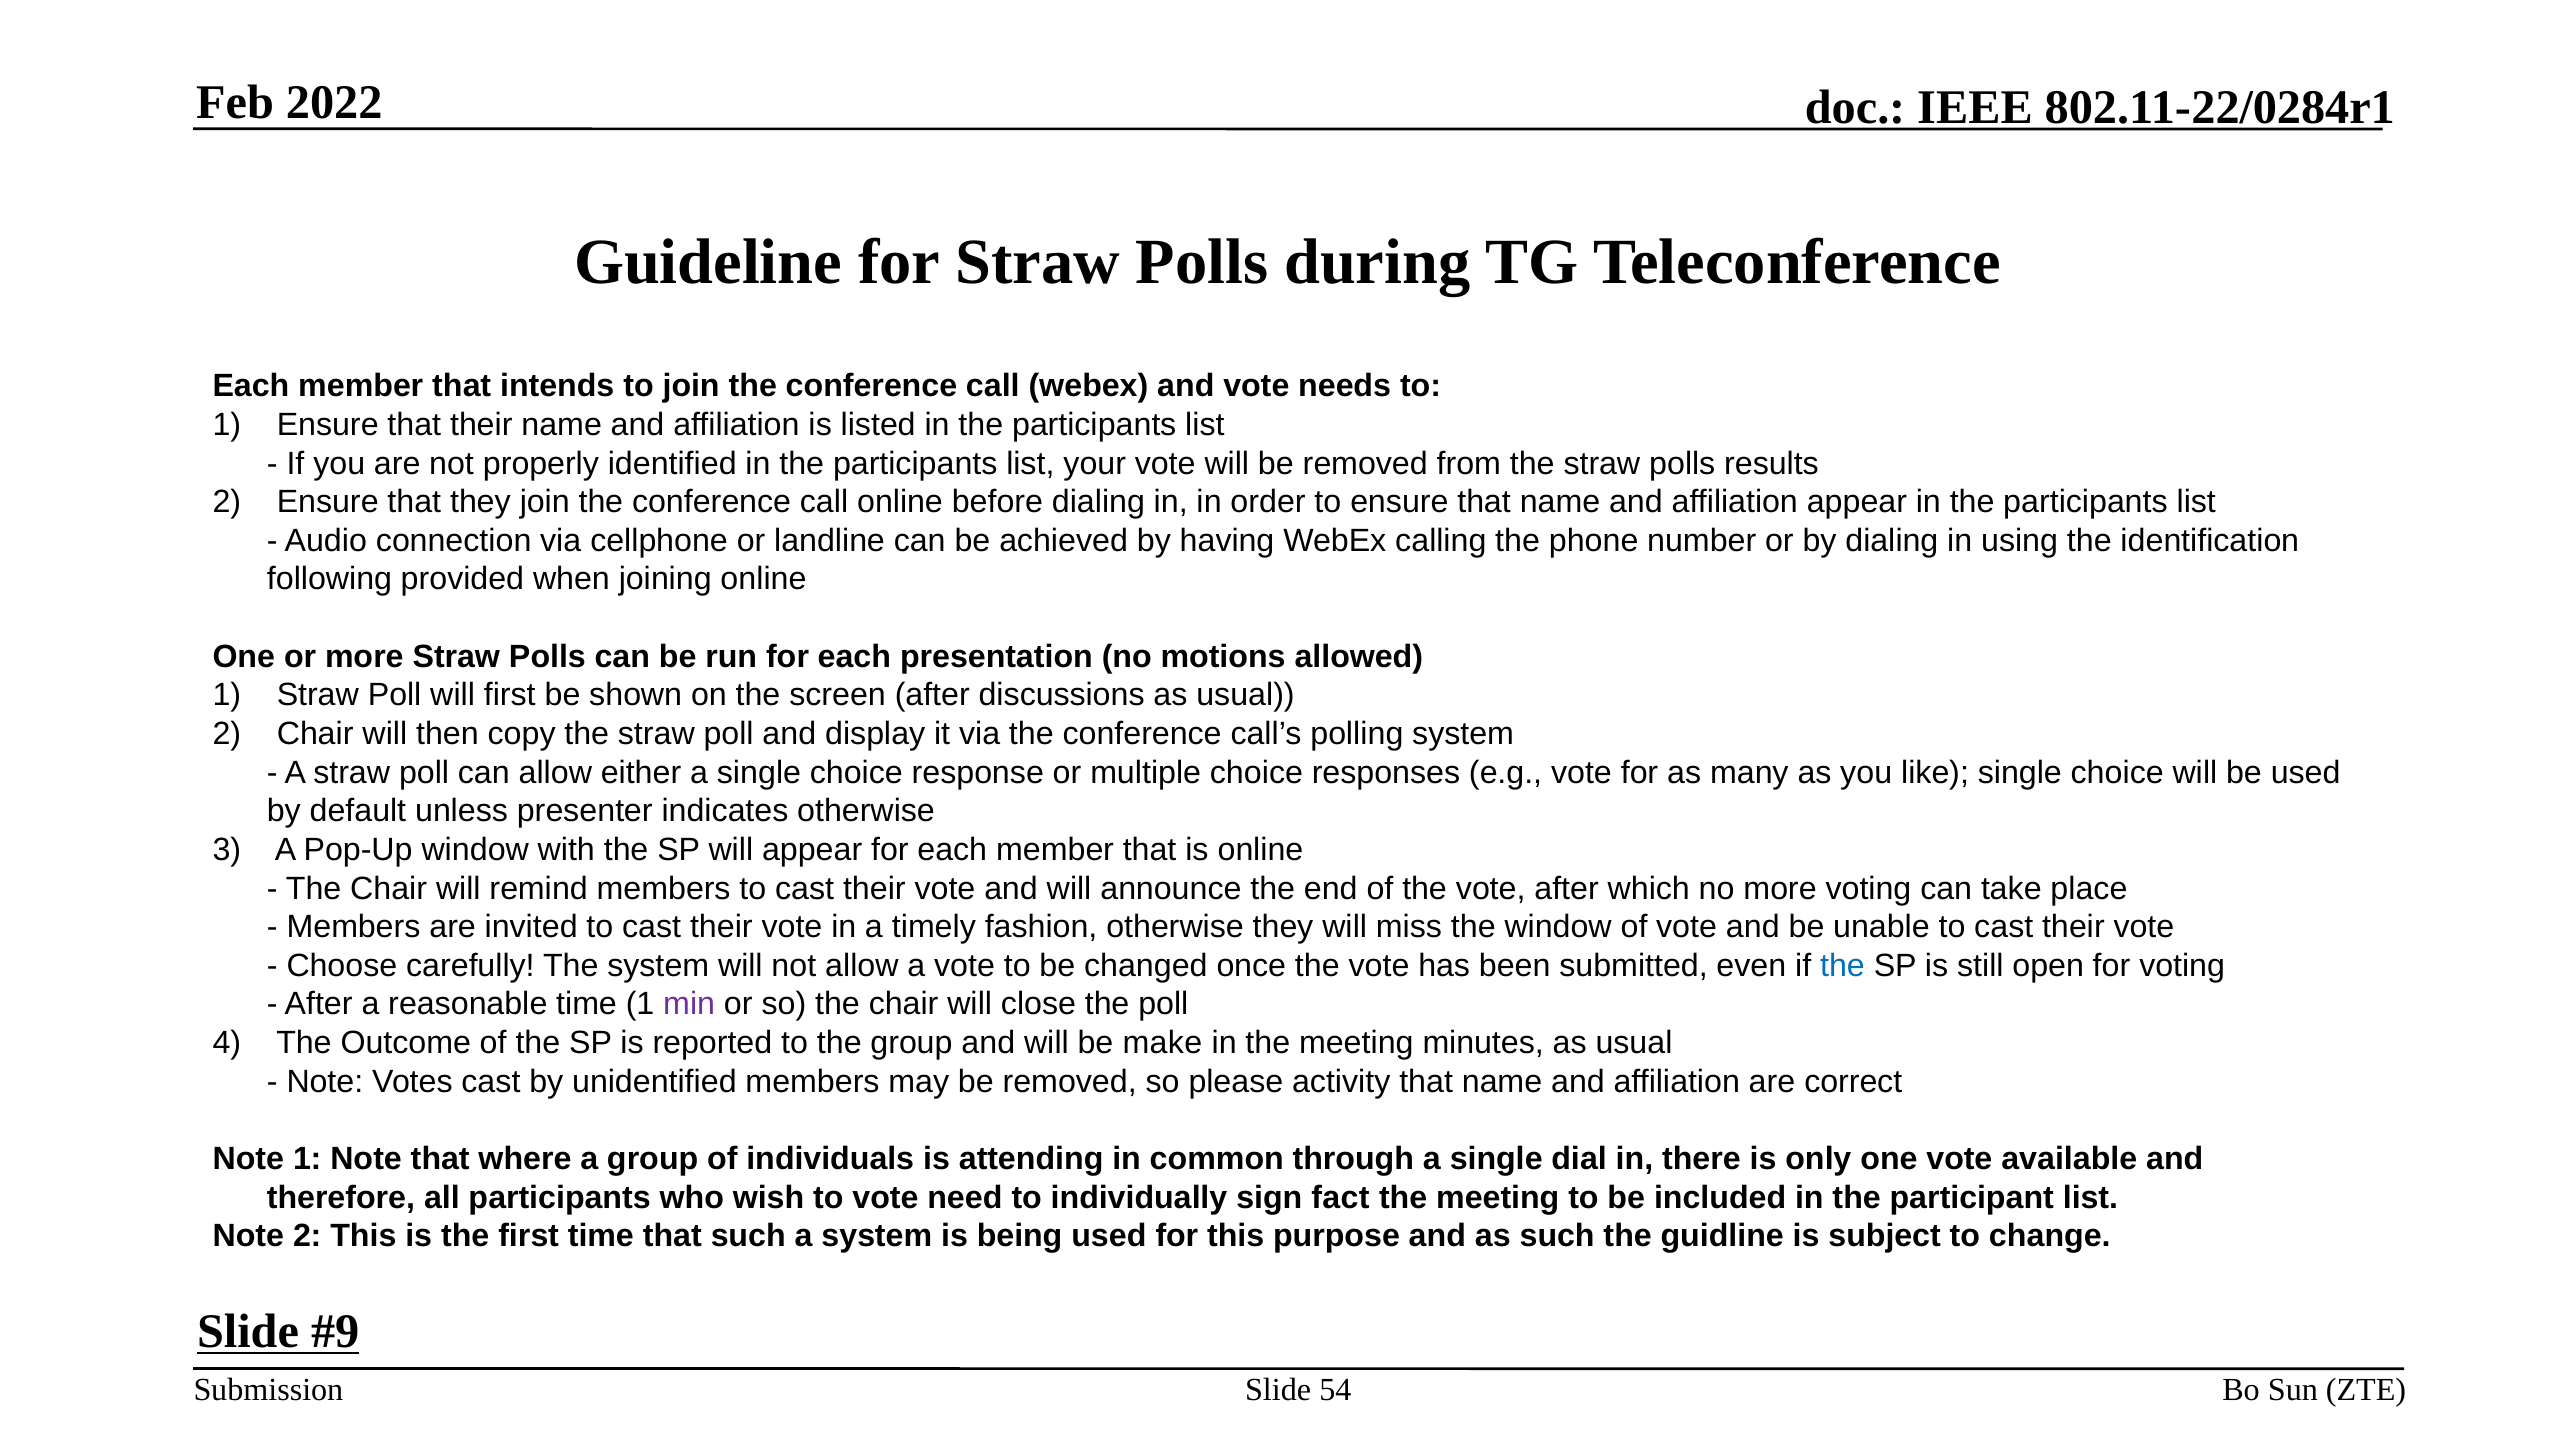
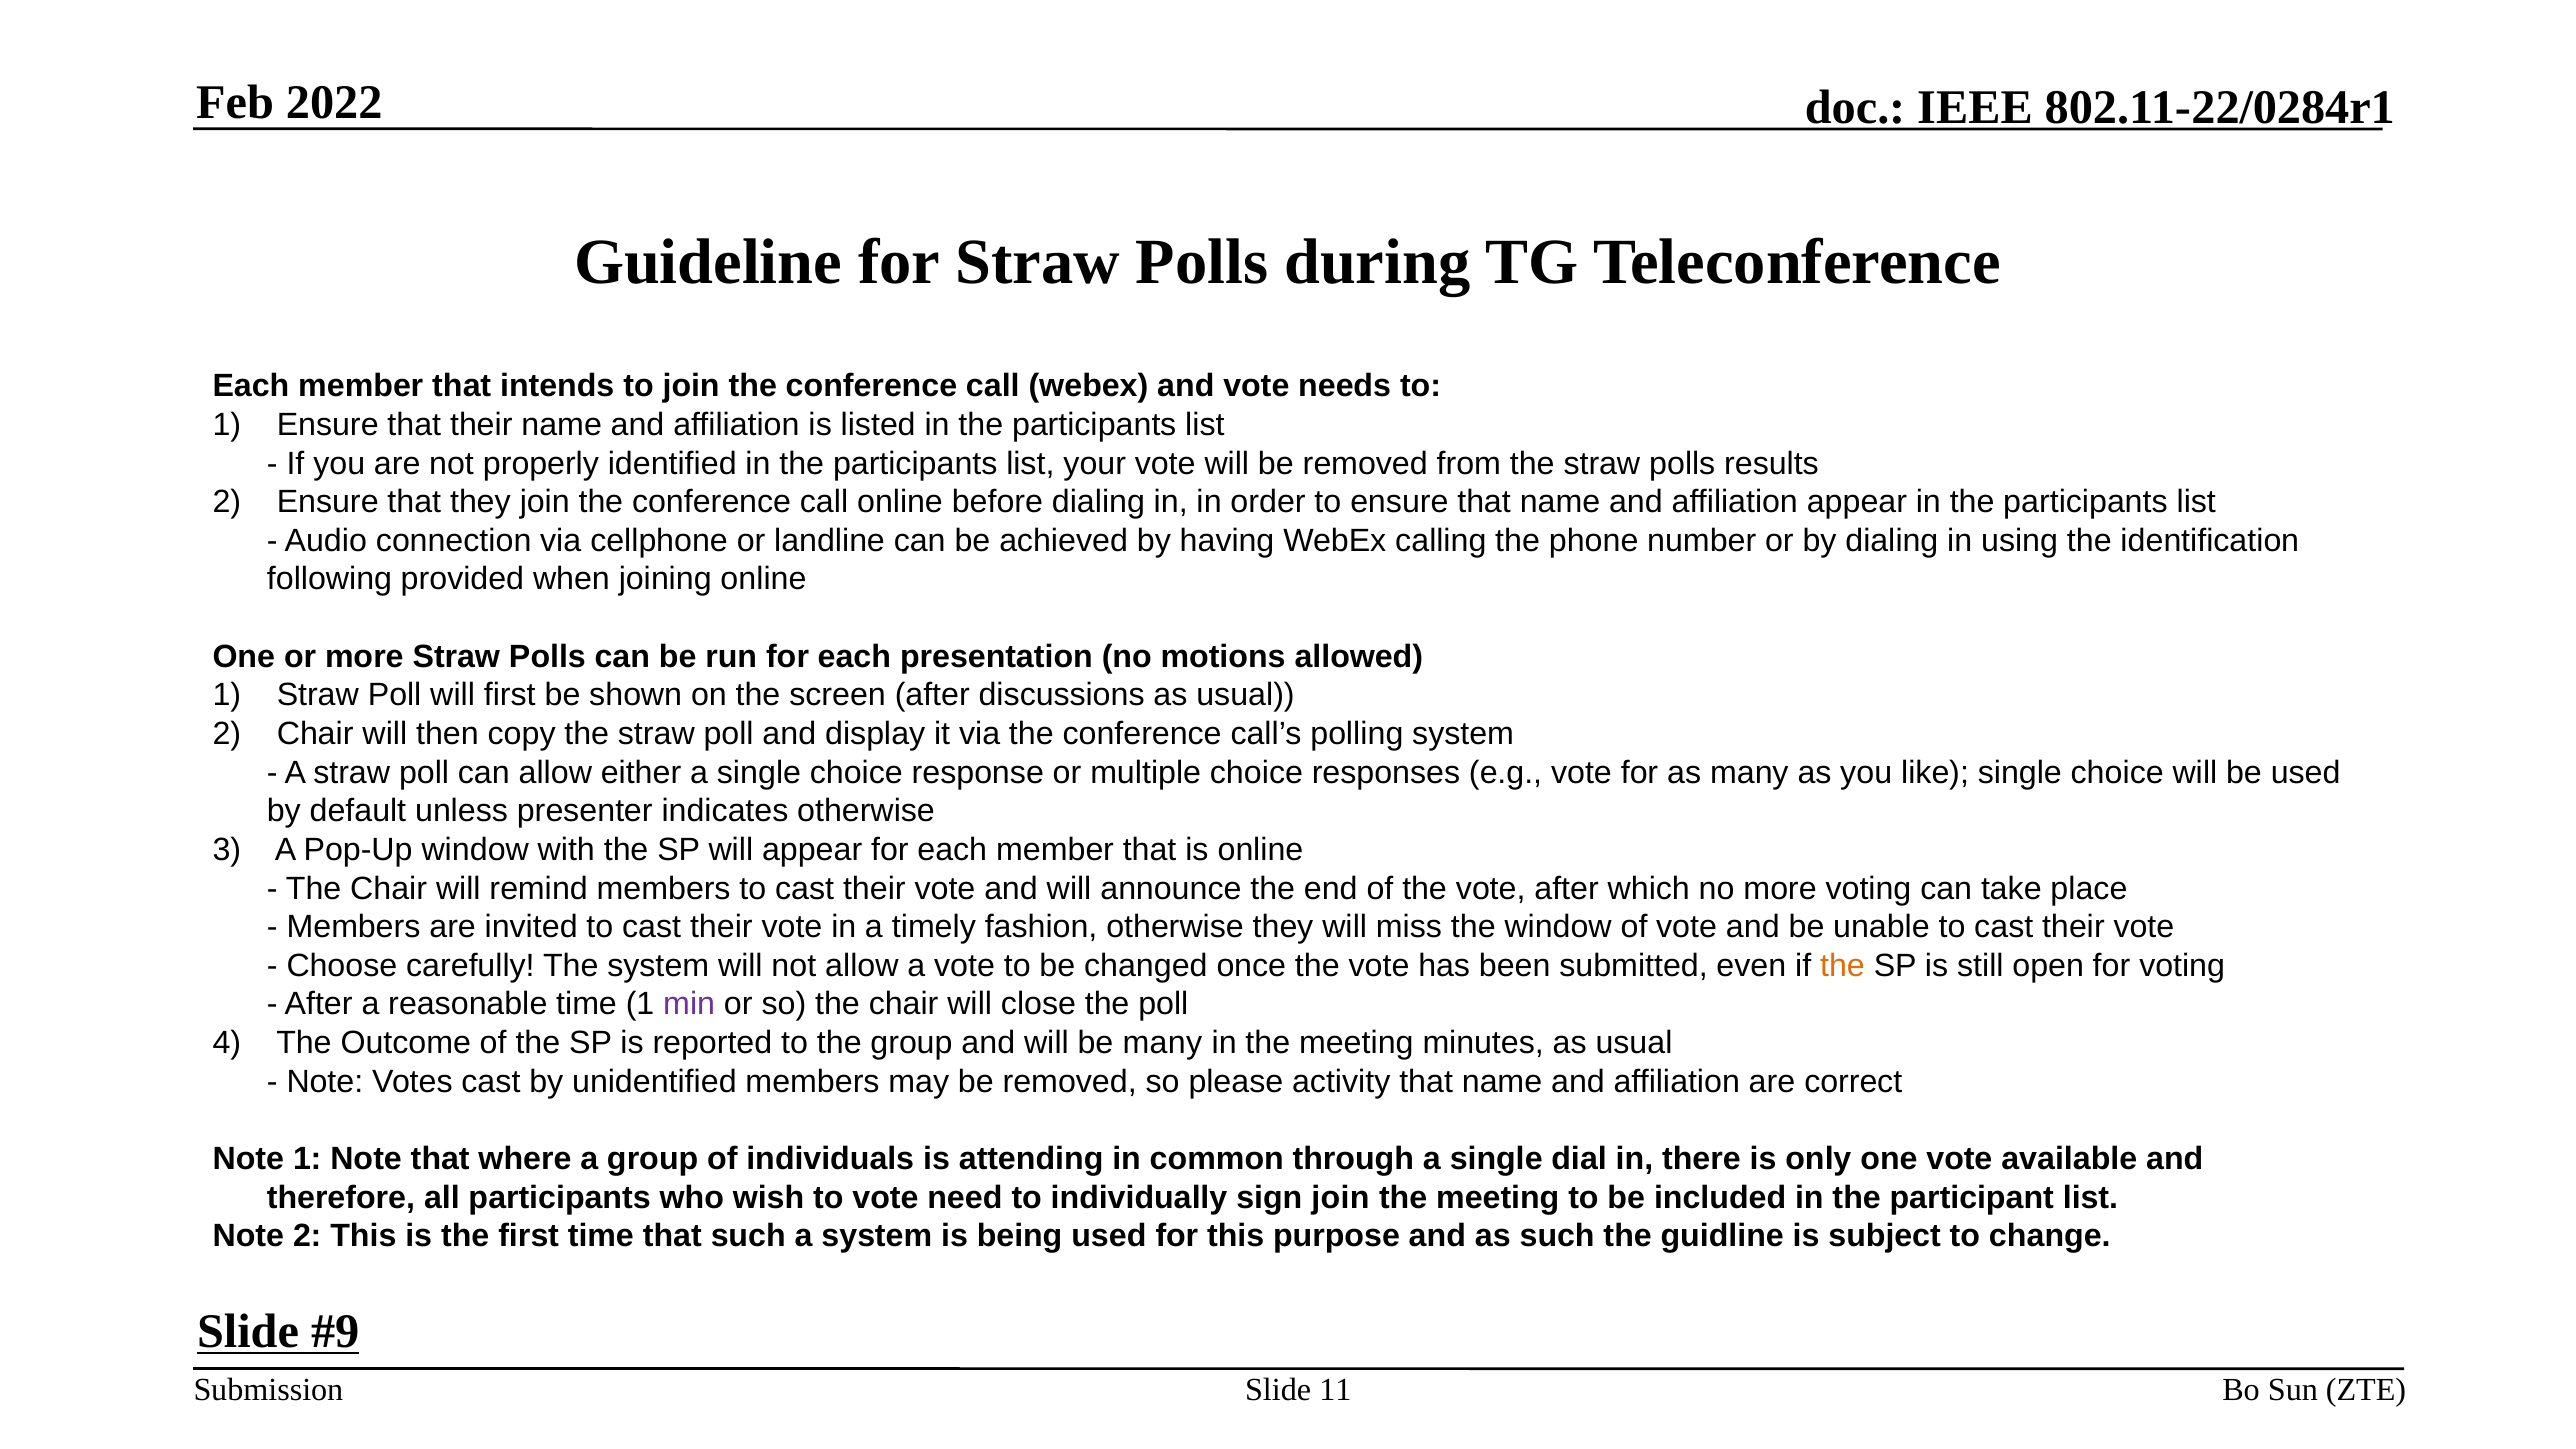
the at (1843, 966) colour: blue -> orange
be make: make -> many
sign fact: fact -> join
54: 54 -> 11
